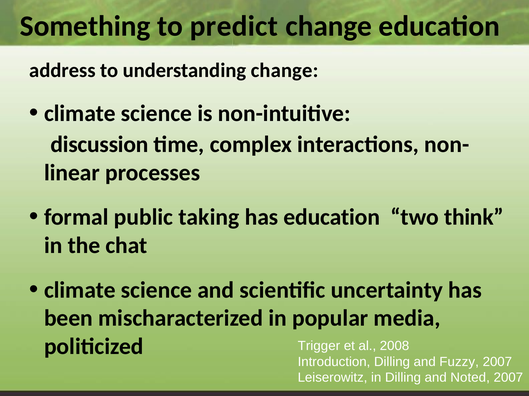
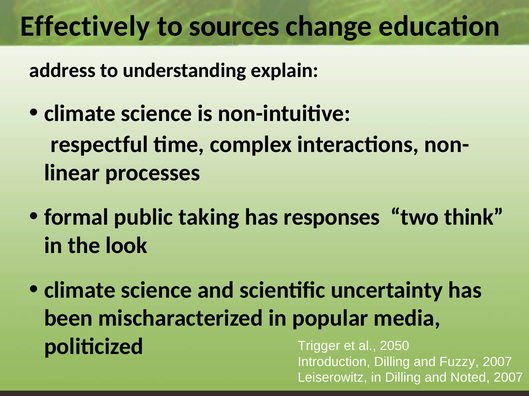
Something: Something -> Effectively
predict: predict -> sources
understanding change: change -> explain
discussion: discussion -> respectful
has education: education -> responses
chat: chat -> look
2008: 2008 -> 2050
